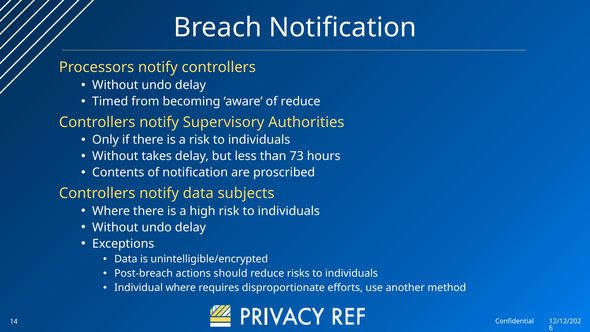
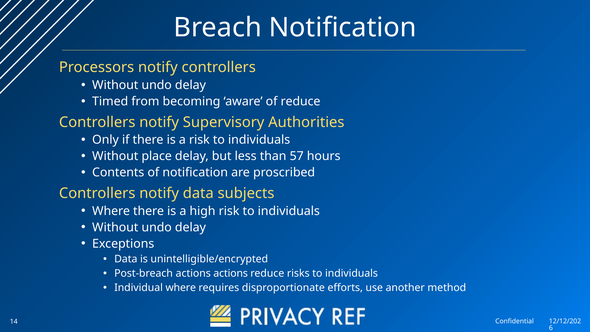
takes: takes -> place
73: 73 -> 57
actions should: should -> actions
